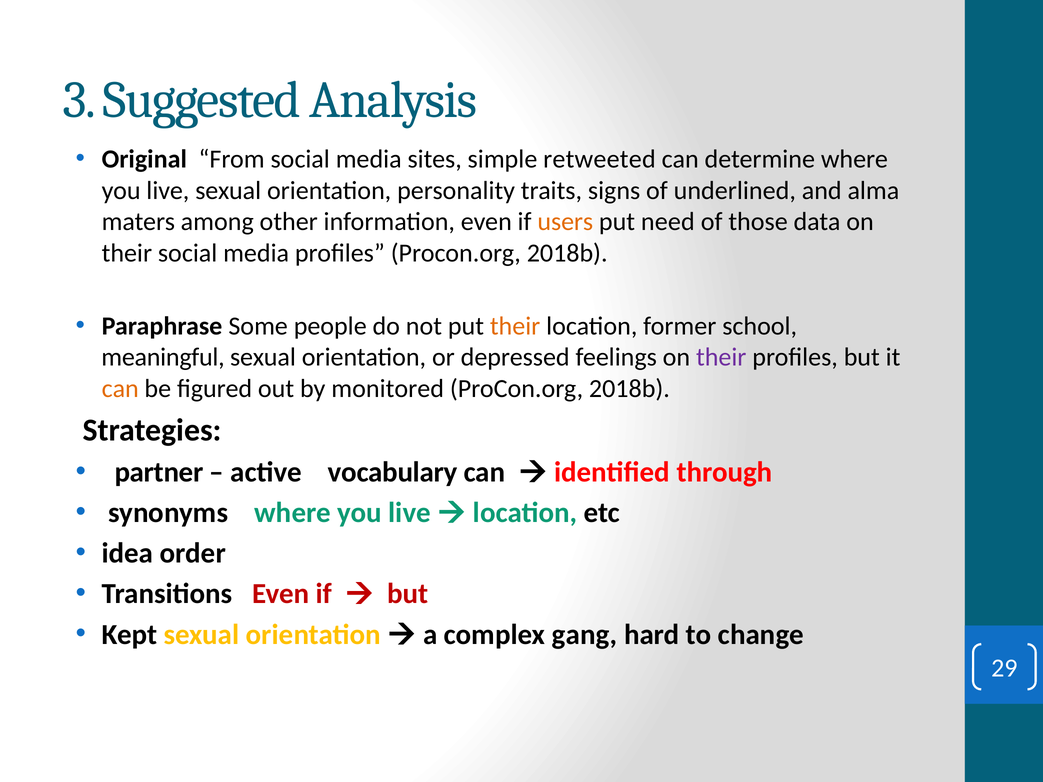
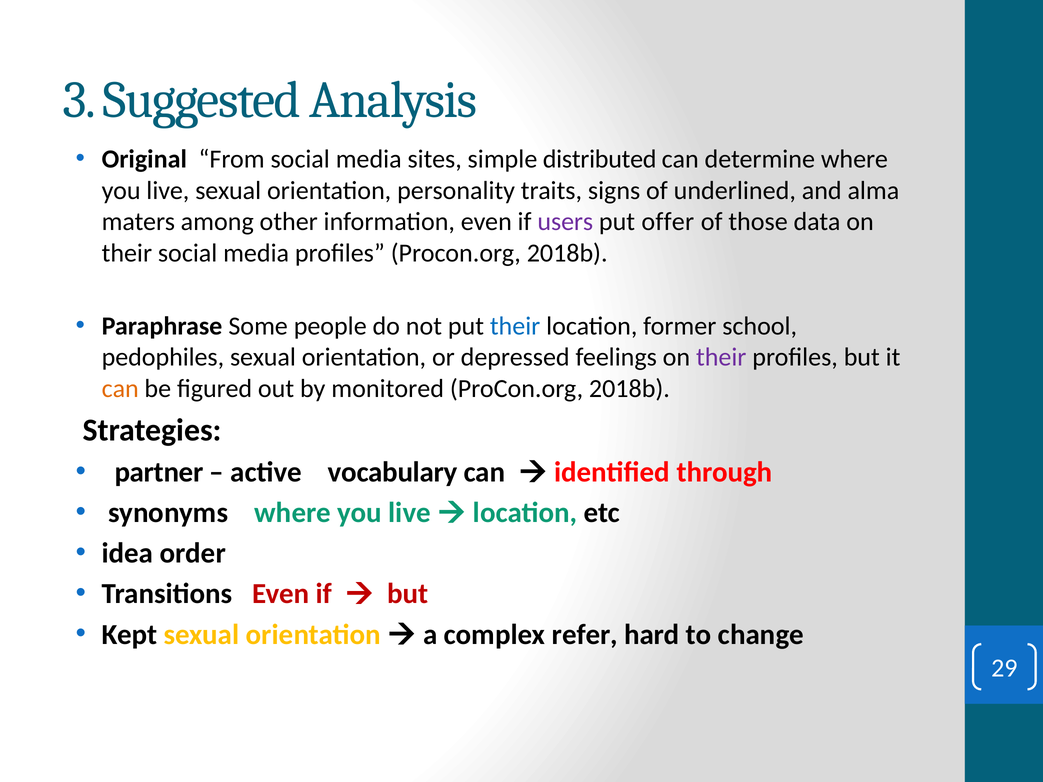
retweeted: retweeted -> distributed
users colour: orange -> purple
need: need -> offer
their at (515, 326) colour: orange -> blue
meaningful: meaningful -> pedophiles
gang: gang -> refer
